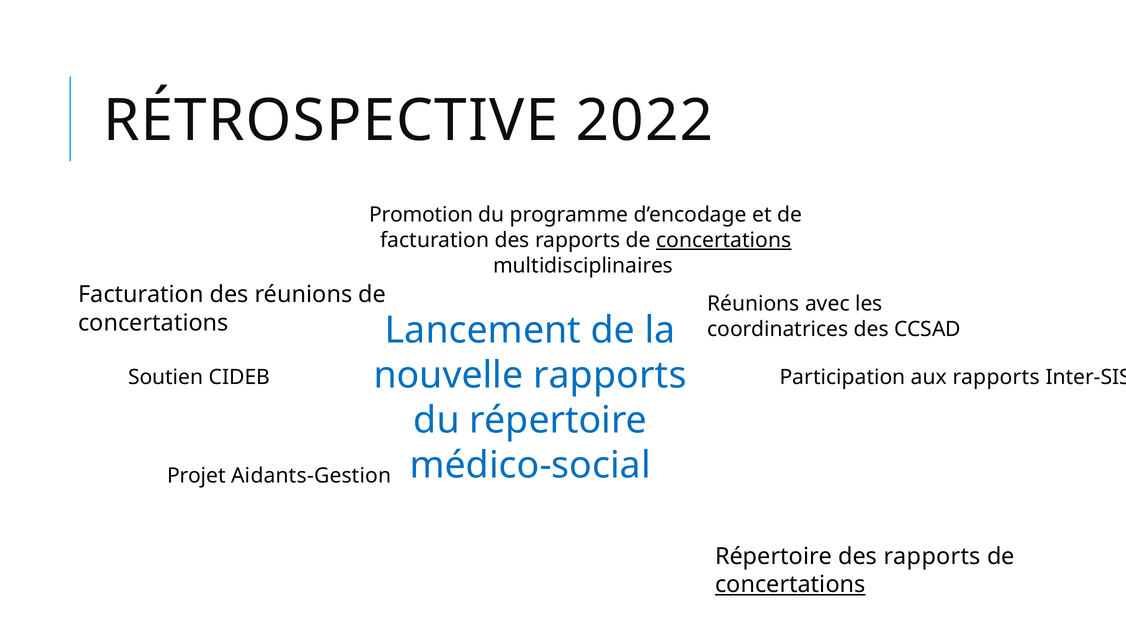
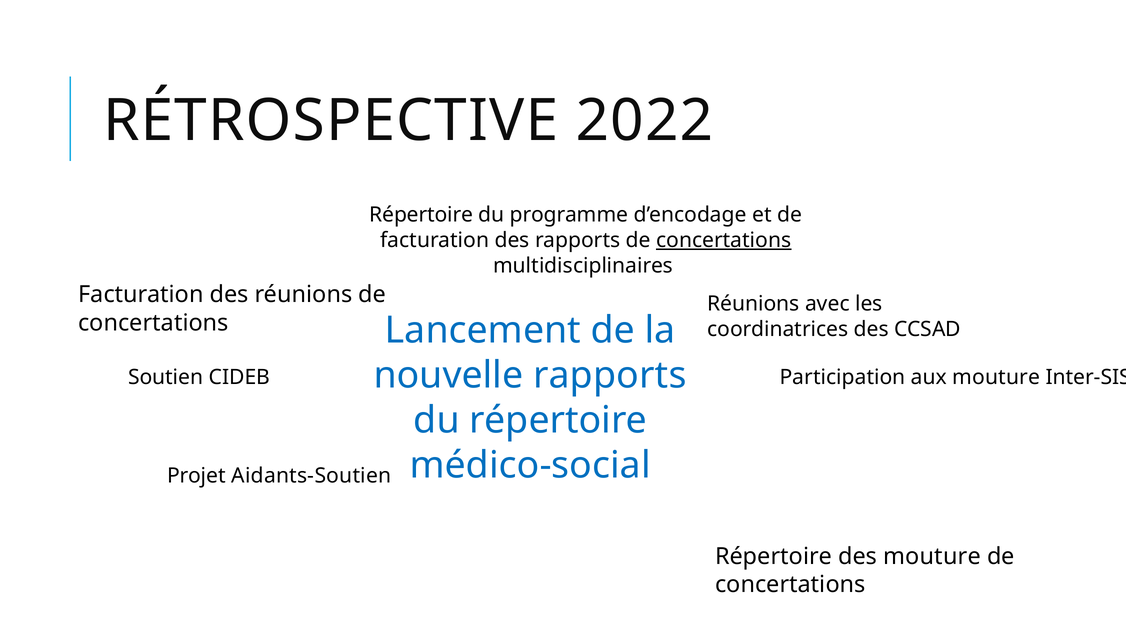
Promotion at (421, 215): Promotion -> Répertoire
aux rapports: rapports -> mouture
Aidants-Gestion: Aidants-Gestion -> Aidants-Soutien
rapports at (932, 556): rapports -> mouture
concertations at (790, 584) underline: present -> none
